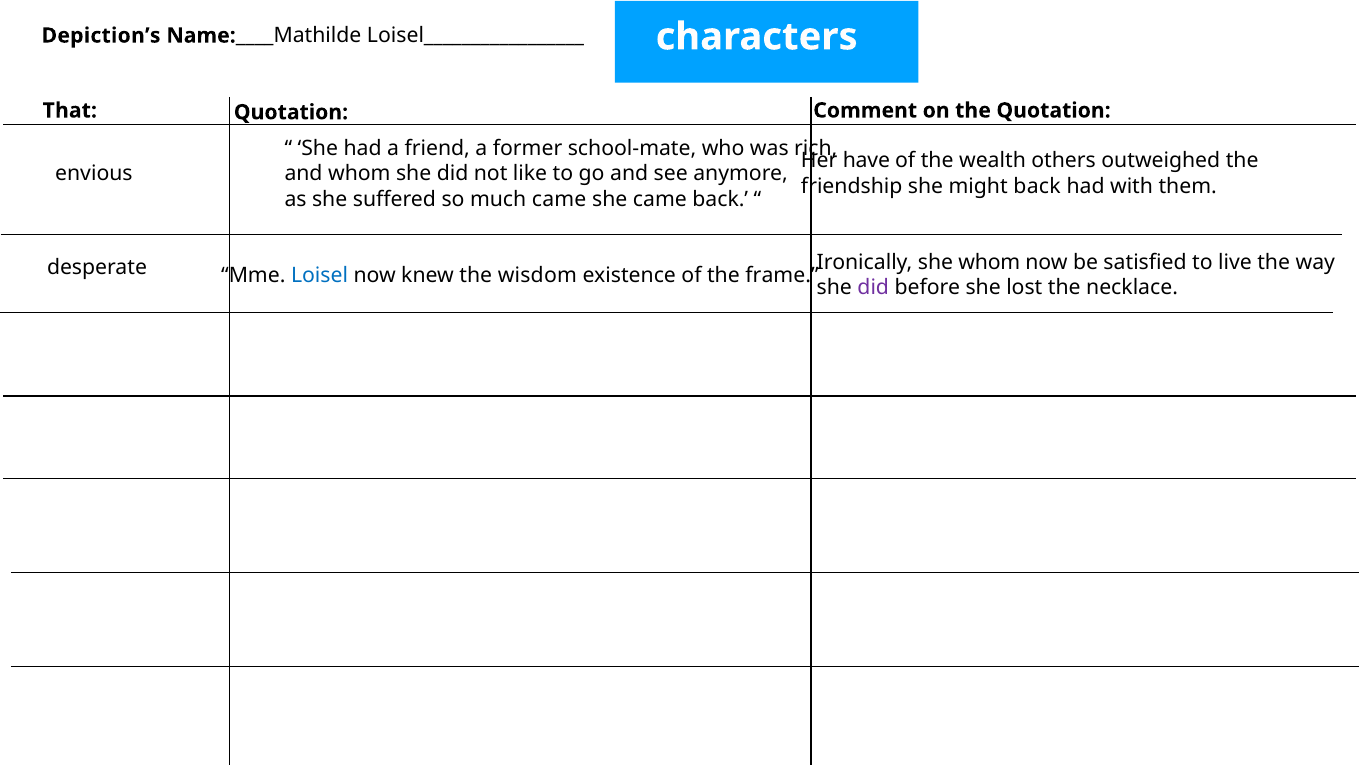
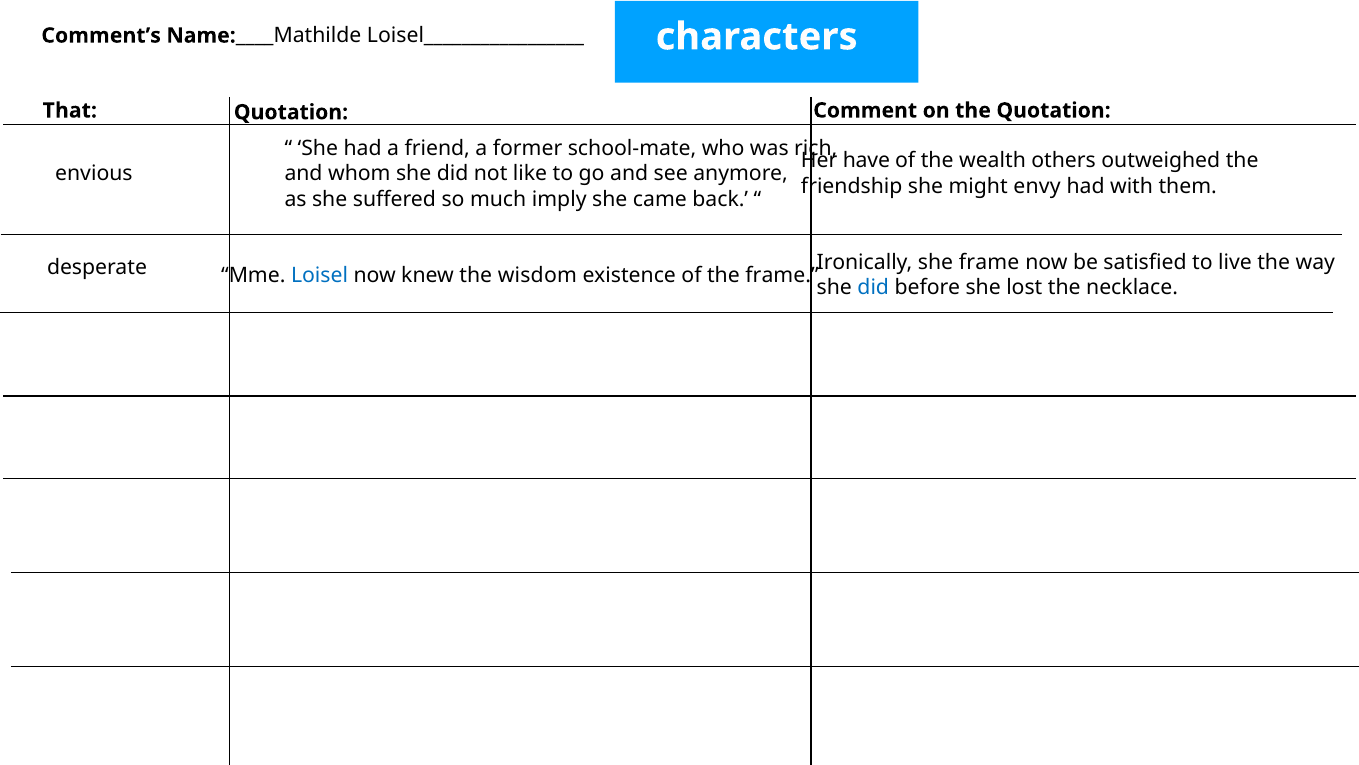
Depiction’s: Depiction’s -> Comment’s
might back: back -> envy
much came: came -> imply
she whom: whom -> frame
did at (873, 288) colour: purple -> blue
